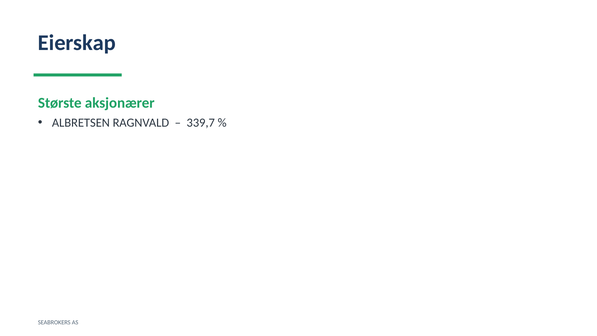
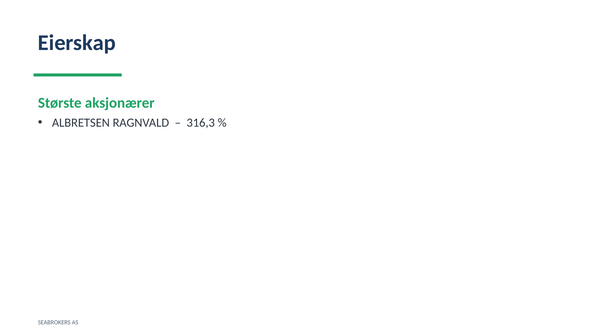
339,7: 339,7 -> 316,3
